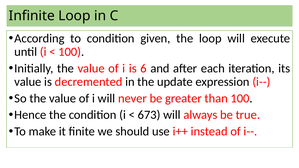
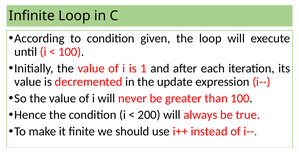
6: 6 -> 1
673: 673 -> 200
